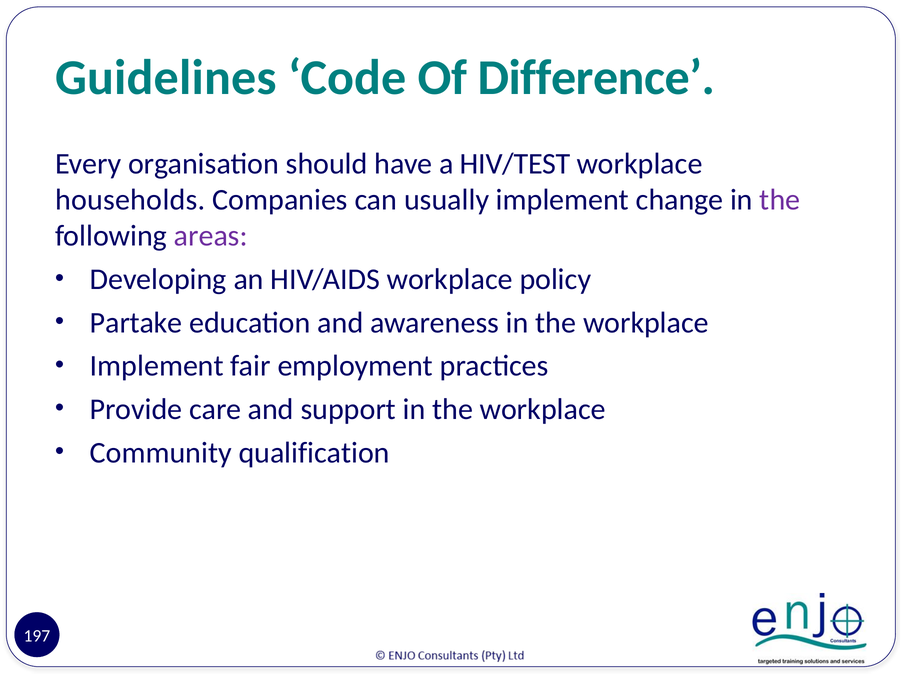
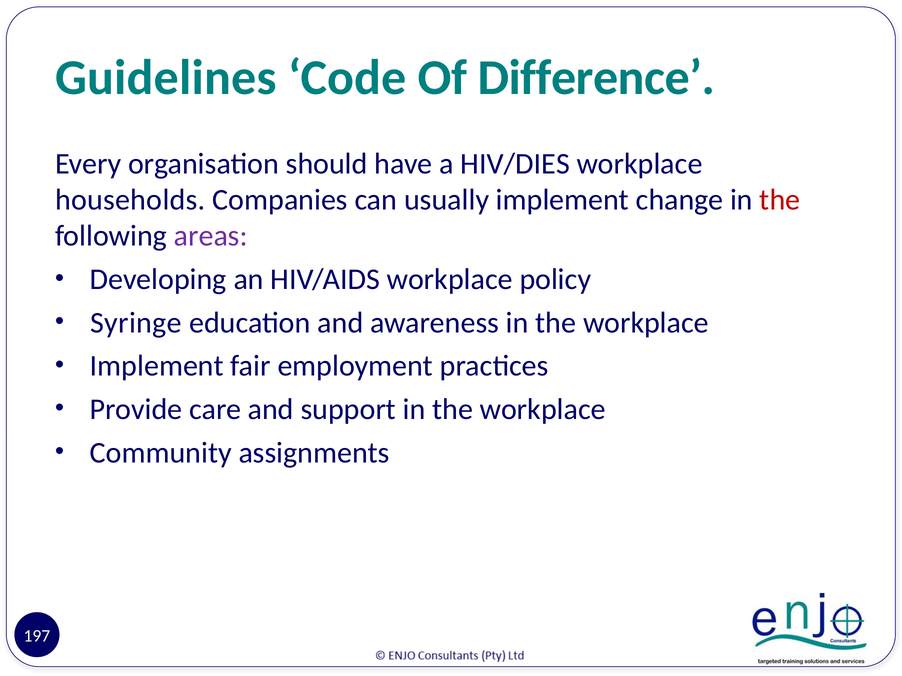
HIV/TEST: HIV/TEST -> HIV/DIES
the at (780, 200) colour: purple -> red
Partake: Partake -> Syringe
qualification: qualification -> assignments
